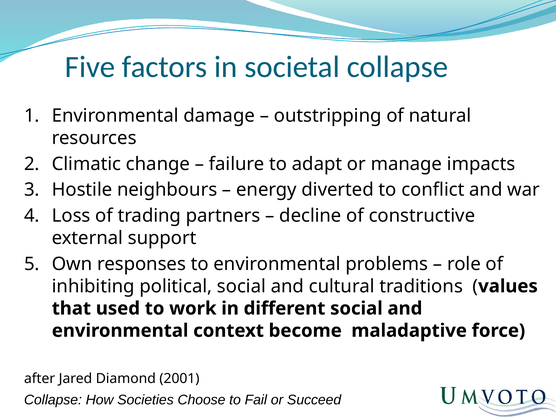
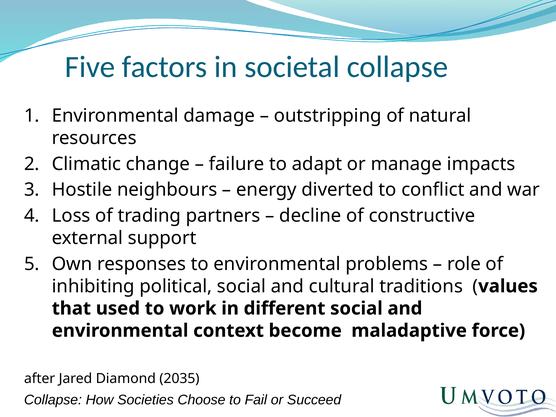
2001: 2001 -> 2035
